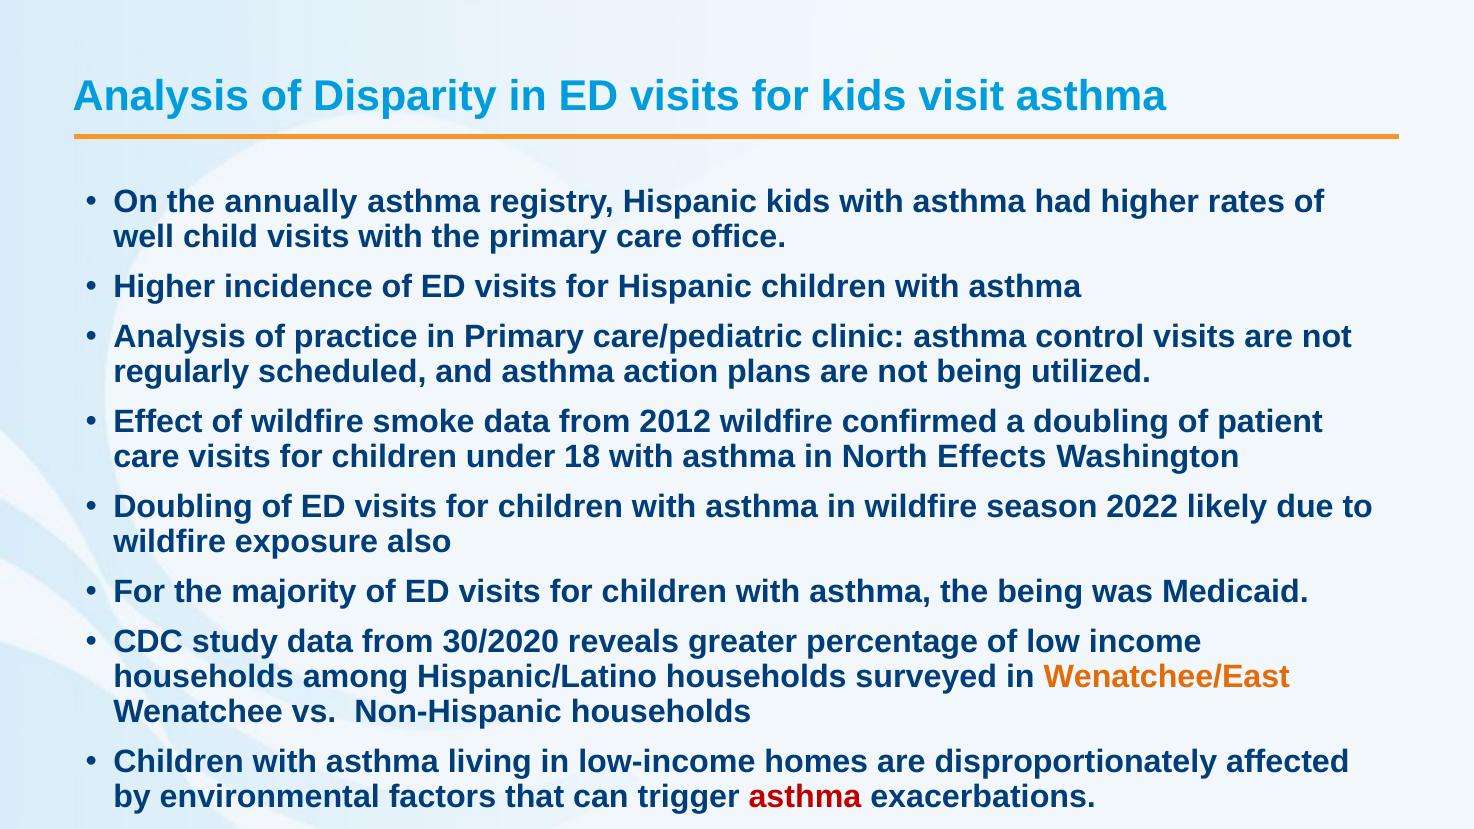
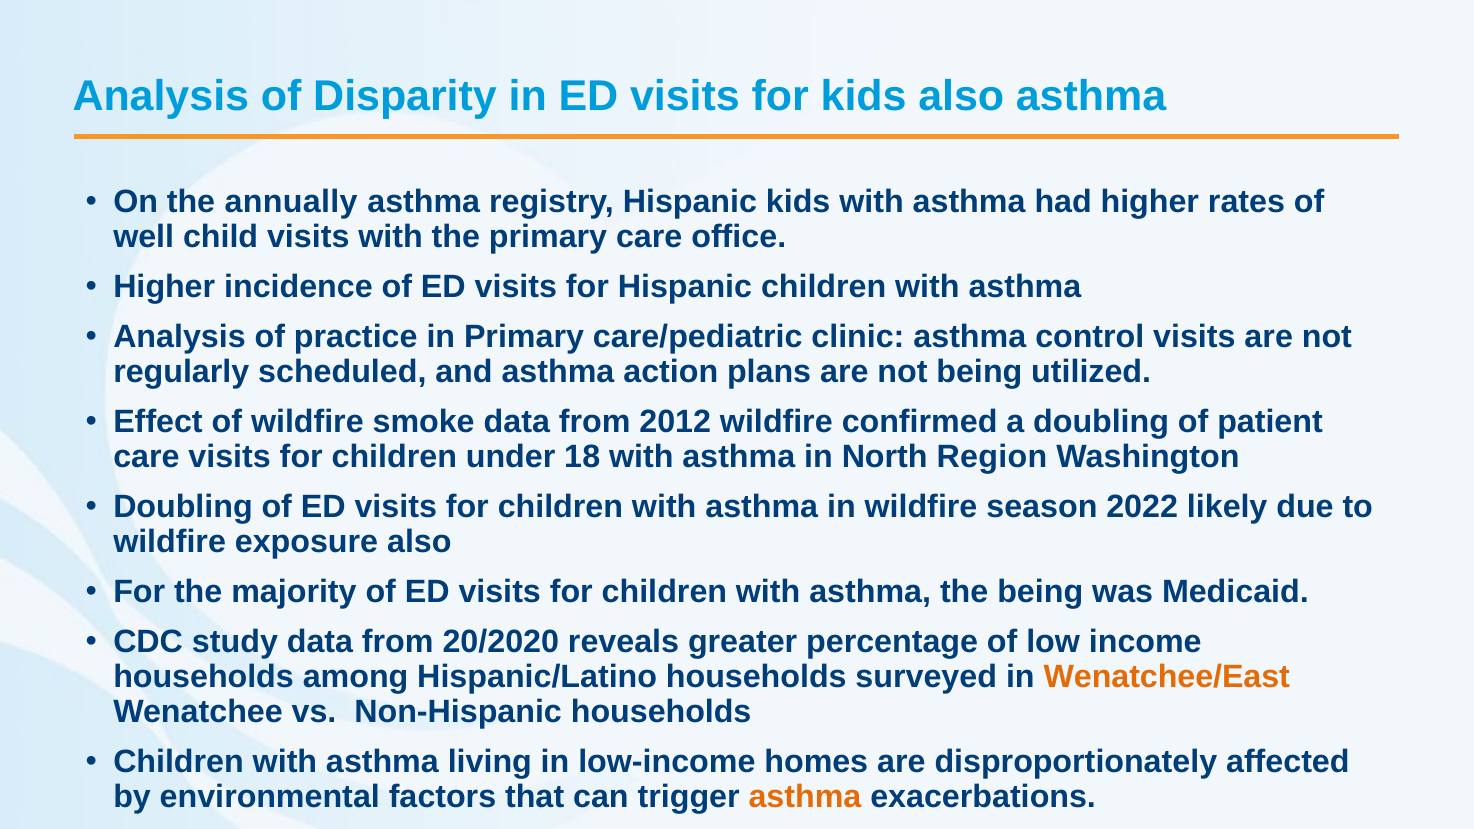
kids visit: visit -> also
Effects: Effects -> Region
30/2020: 30/2020 -> 20/2020
asthma at (805, 797) colour: red -> orange
